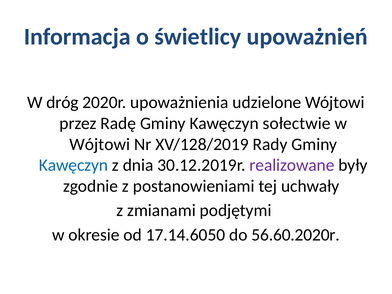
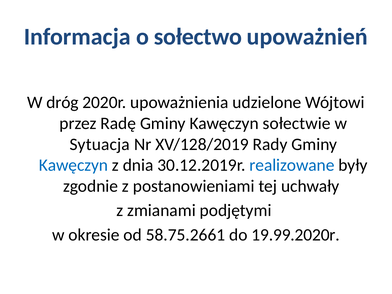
świetlicy: świetlicy -> sołectwo
Wójtowi at (100, 144): Wójtowi -> Sytuacja
realizowane colour: purple -> blue
17.14.6050: 17.14.6050 -> 58.75.2661
56.60.2020r: 56.60.2020r -> 19.99.2020r
